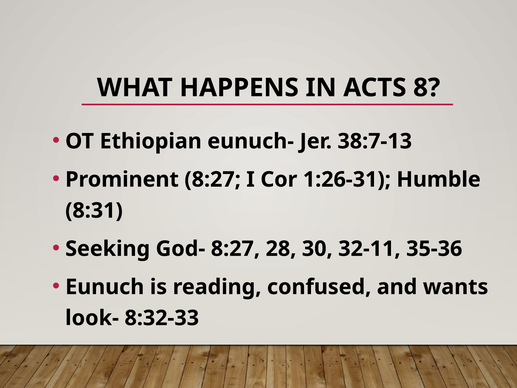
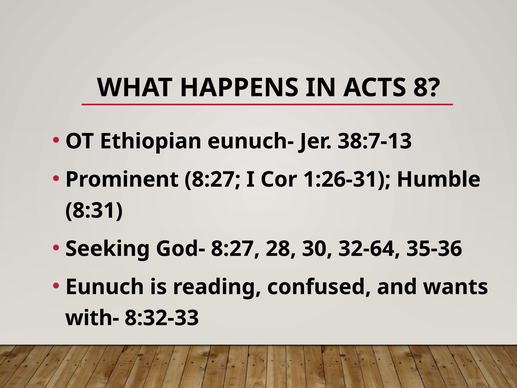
32-11: 32-11 -> 32-64
look-: look- -> with-
